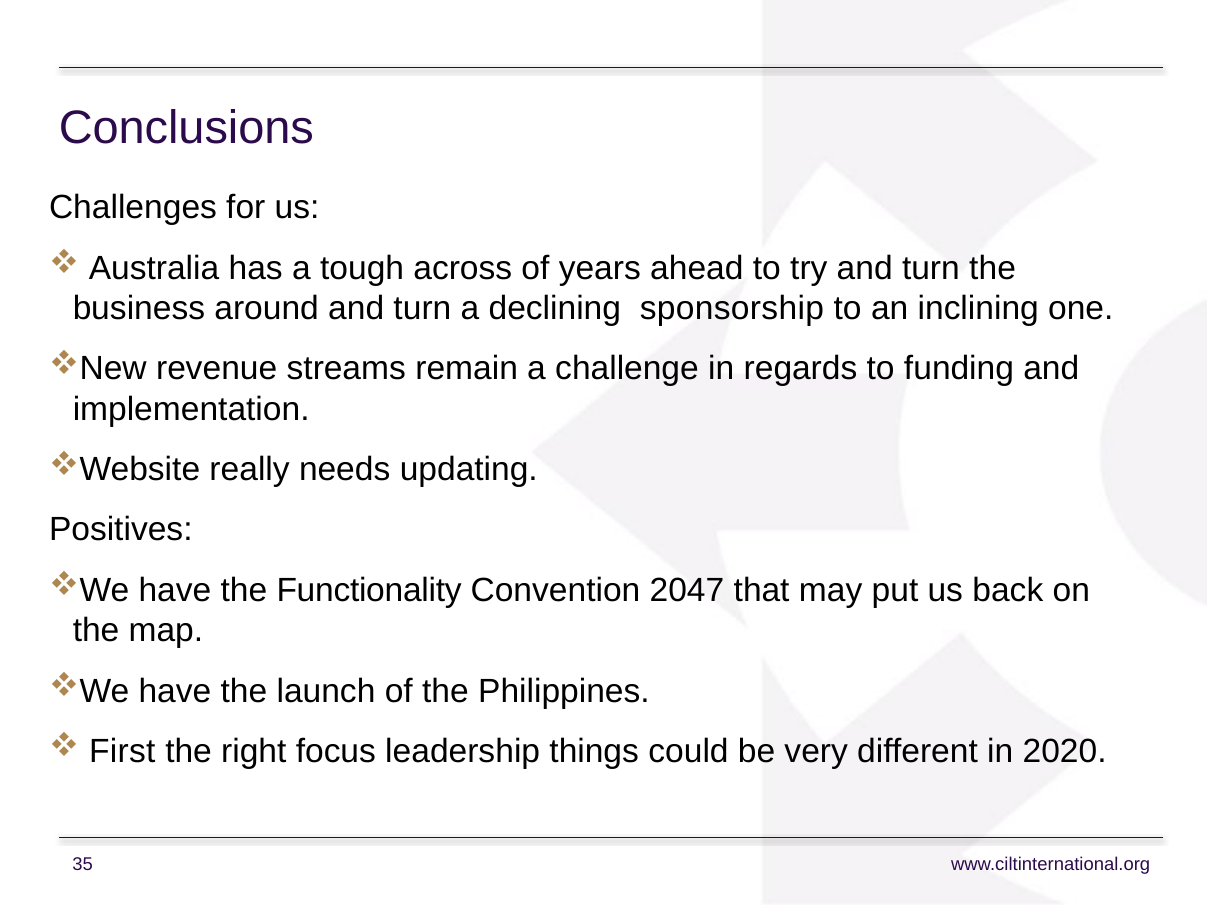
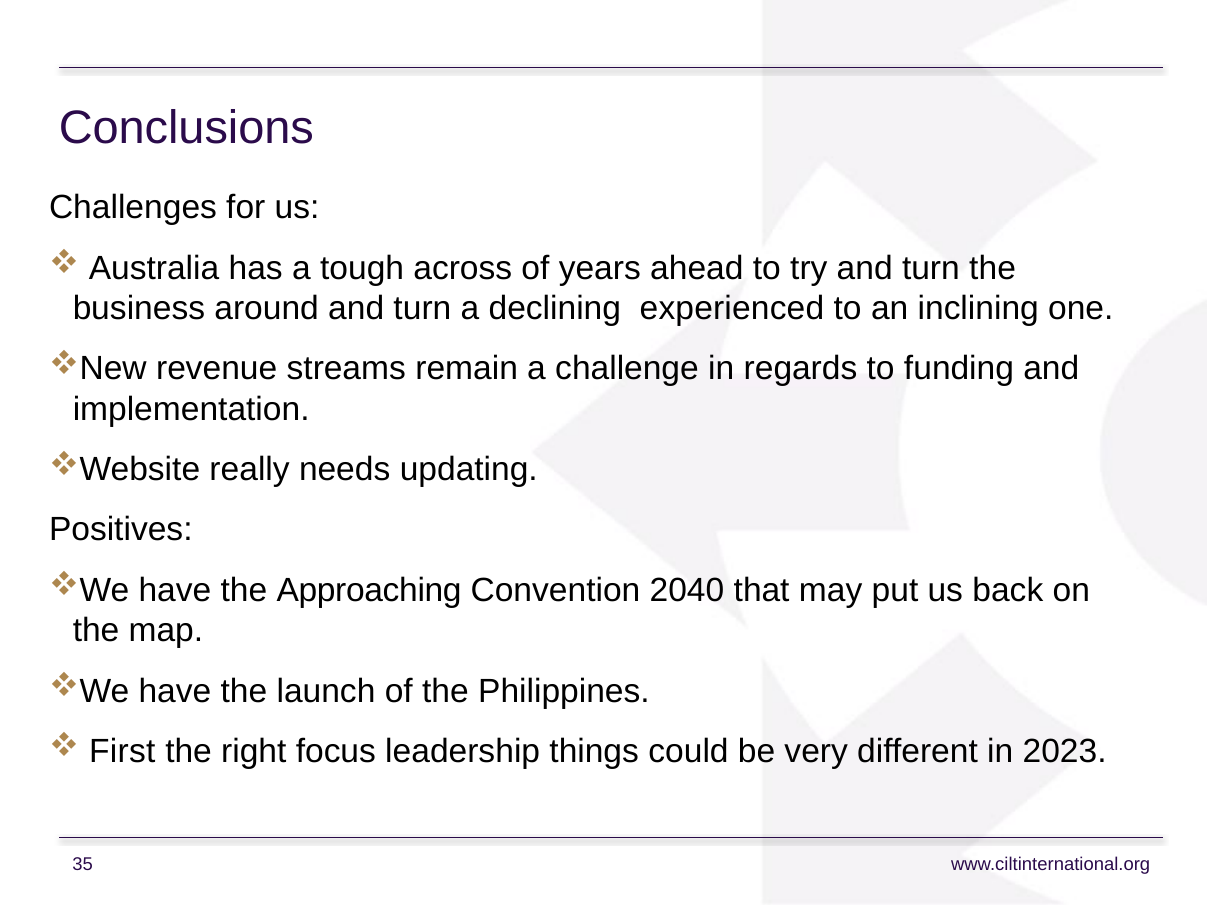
sponsorship: sponsorship -> experienced
Functionality: Functionality -> Approaching
2047: 2047 -> 2040
2020: 2020 -> 2023
